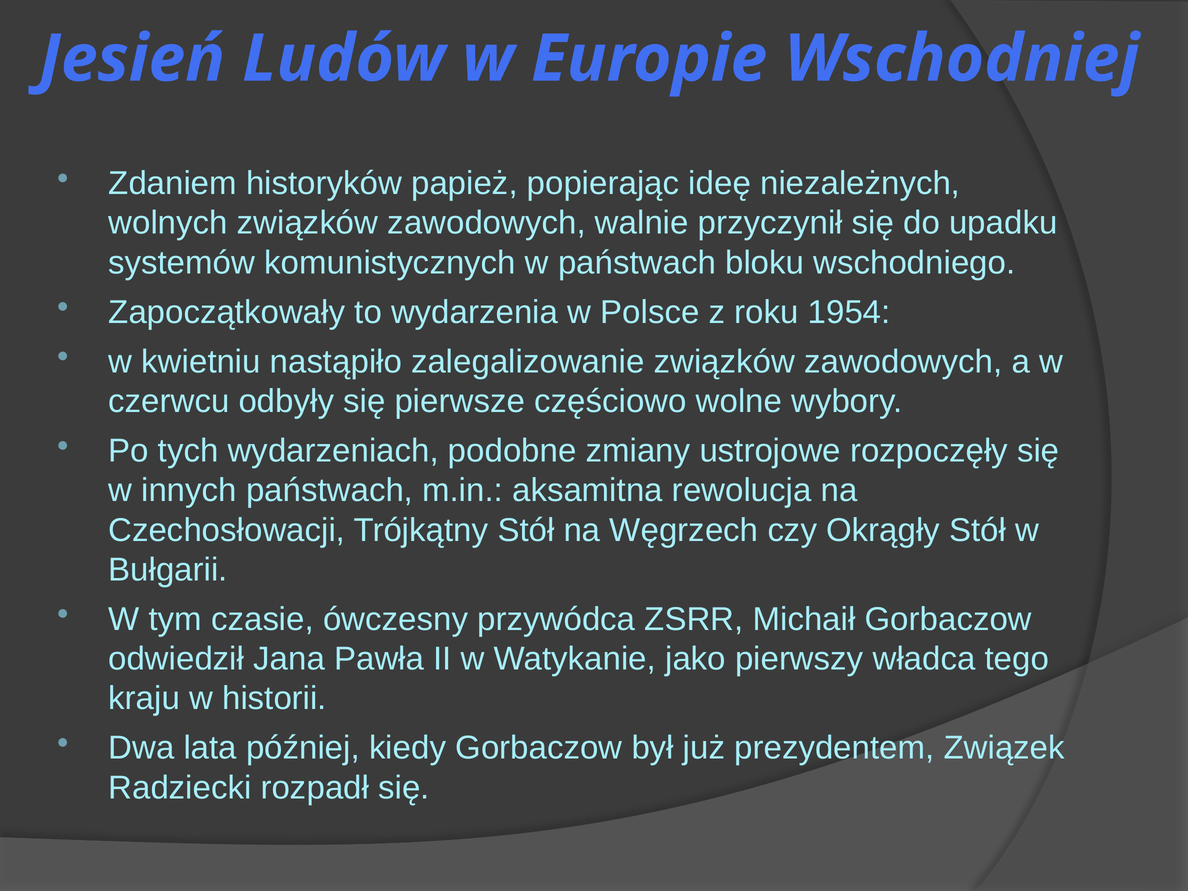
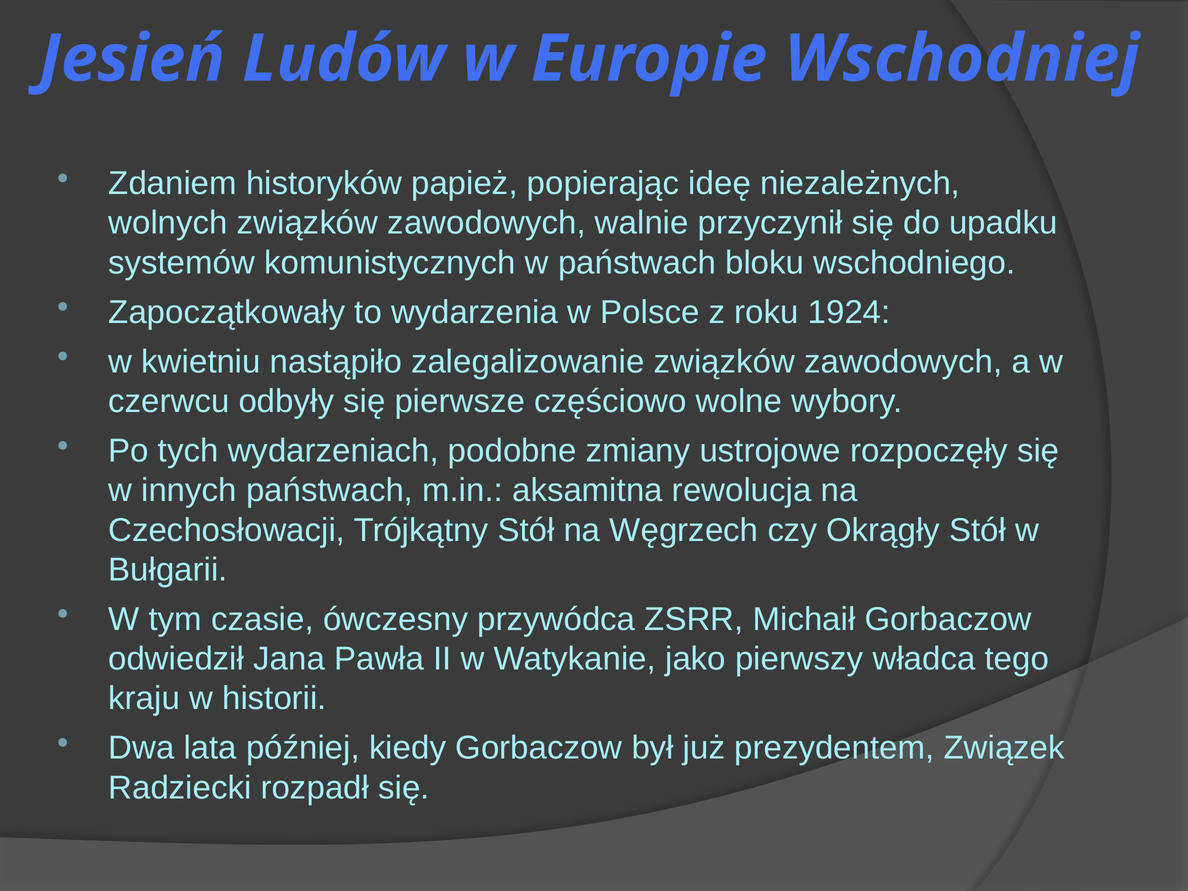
1954: 1954 -> 1924
